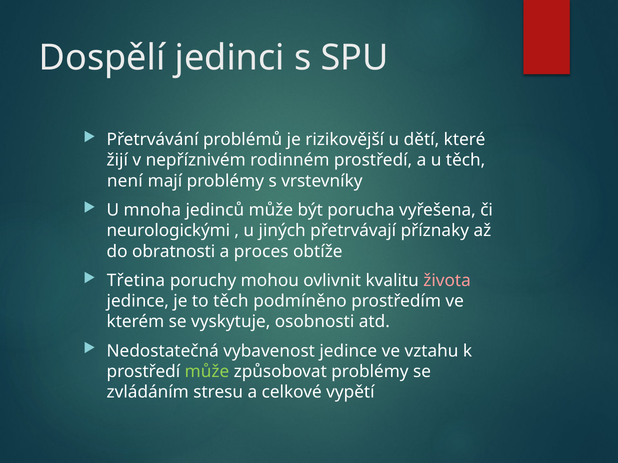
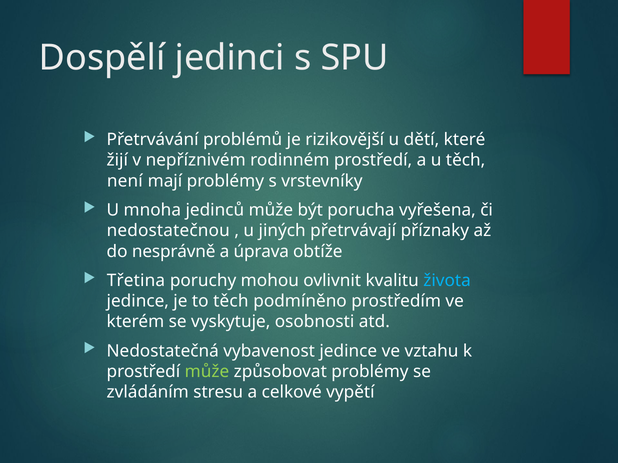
neurologickými: neurologickými -> nedostatečnou
obratnosti: obratnosti -> nesprávně
proces: proces -> úprava
života colour: pink -> light blue
